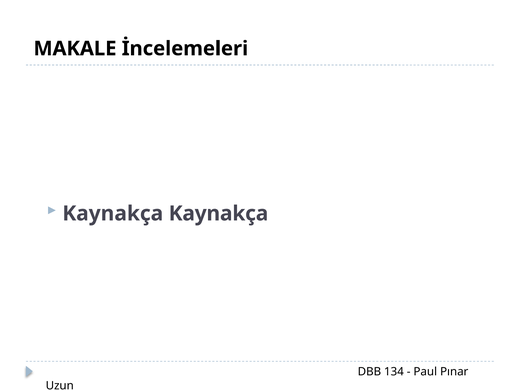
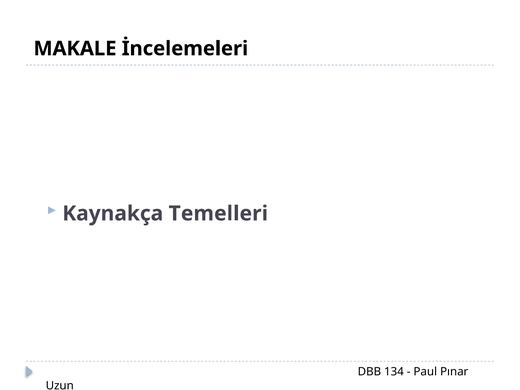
Kaynakça Kaynakça: Kaynakça -> Temelleri
